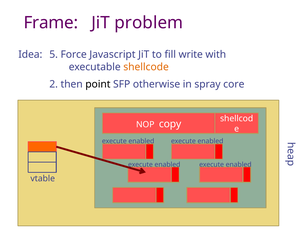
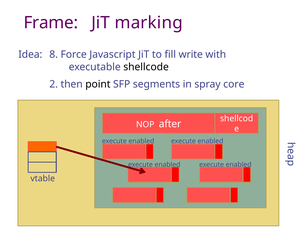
problem: problem -> marking
5: 5 -> 8
shellcode colour: orange -> black
otherwise: otherwise -> segments
copy: copy -> after
